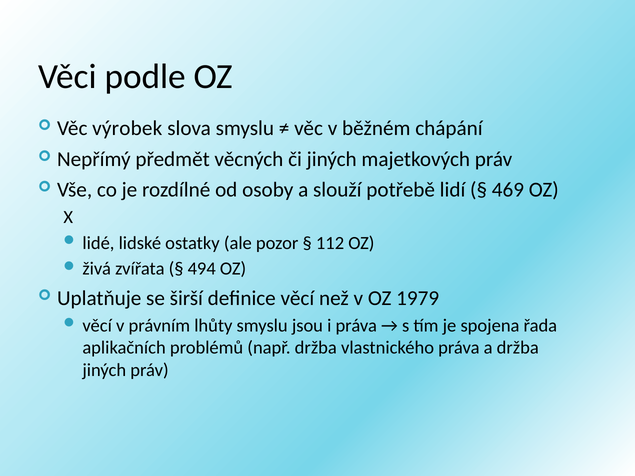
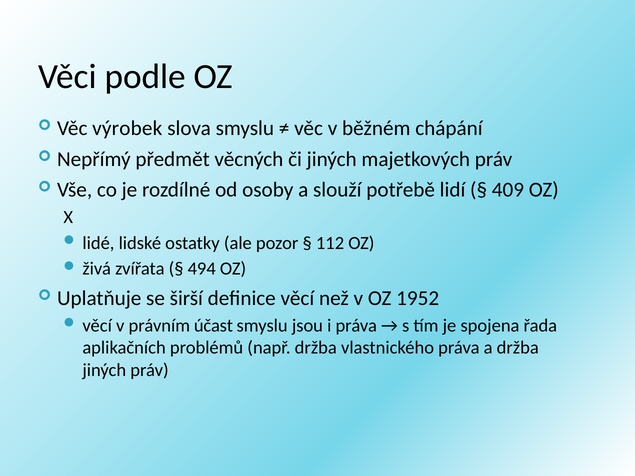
469: 469 -> 409
1979: 1979 -> 1952
lhůty: lhůty -> účast
